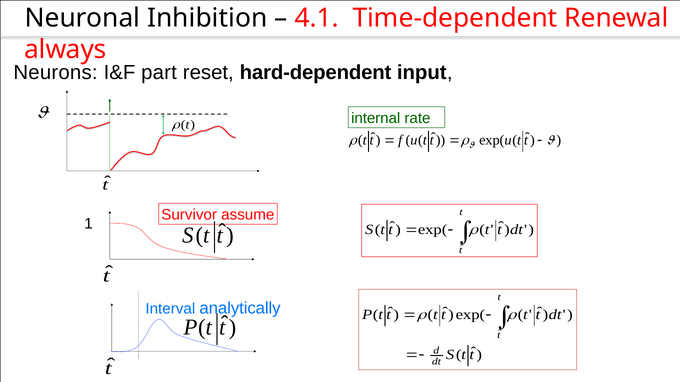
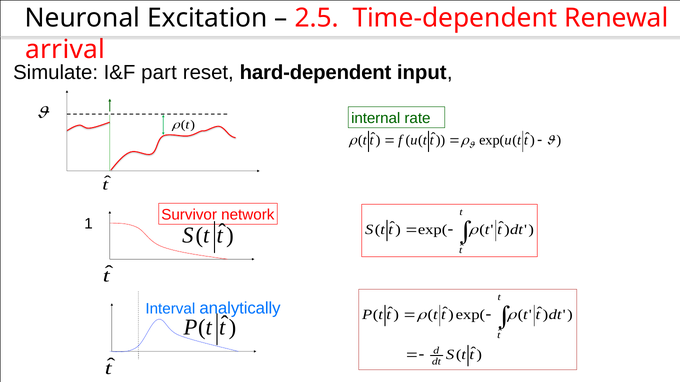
Inhibition: Inhibition -> Excitation
4.1: 4.1 -> 2.5
always: always -> arrival
Neurons: Neurons -> Simulate
assume: assume -> network
